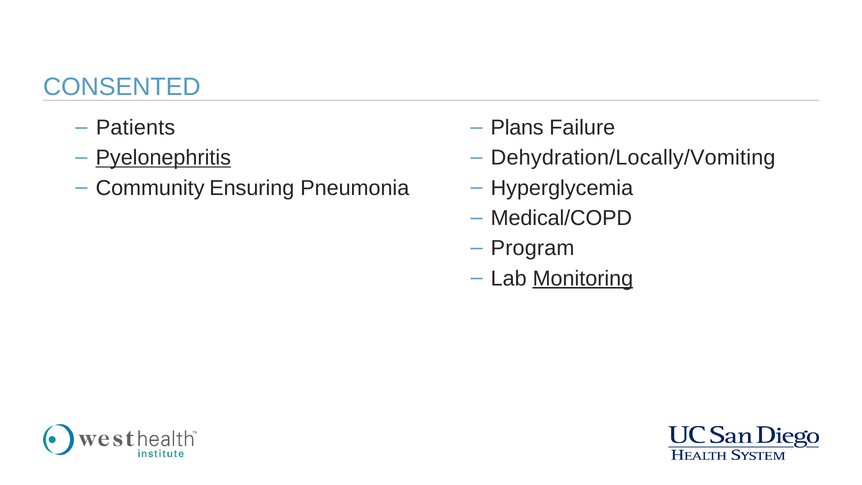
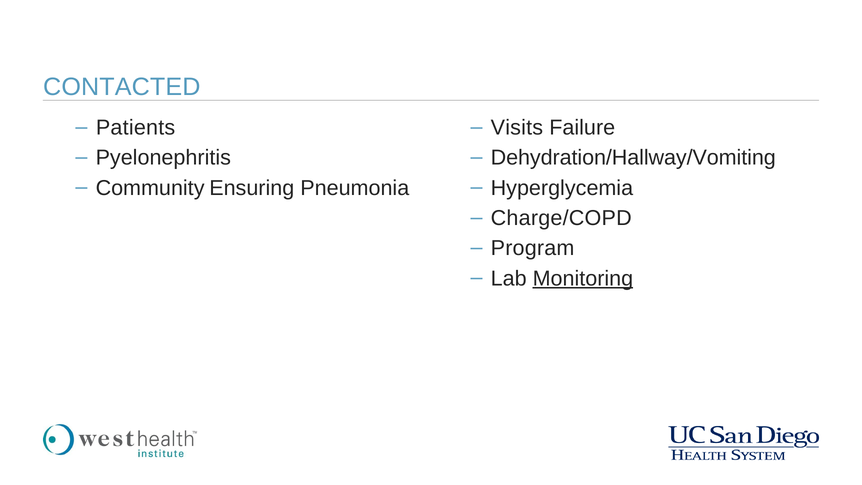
CONSENTED: CONSENTED -> CONTACTED
Plans: Plans -> Visits
Pyelonephritis underline: present -> none
Dehydration/Locally/Vomiting: Dehydration/Locally/Vomiting -> Dehydration/Hallway/Vomiting
Medical/COPD: Medical/COPD -> Charge/COPD
